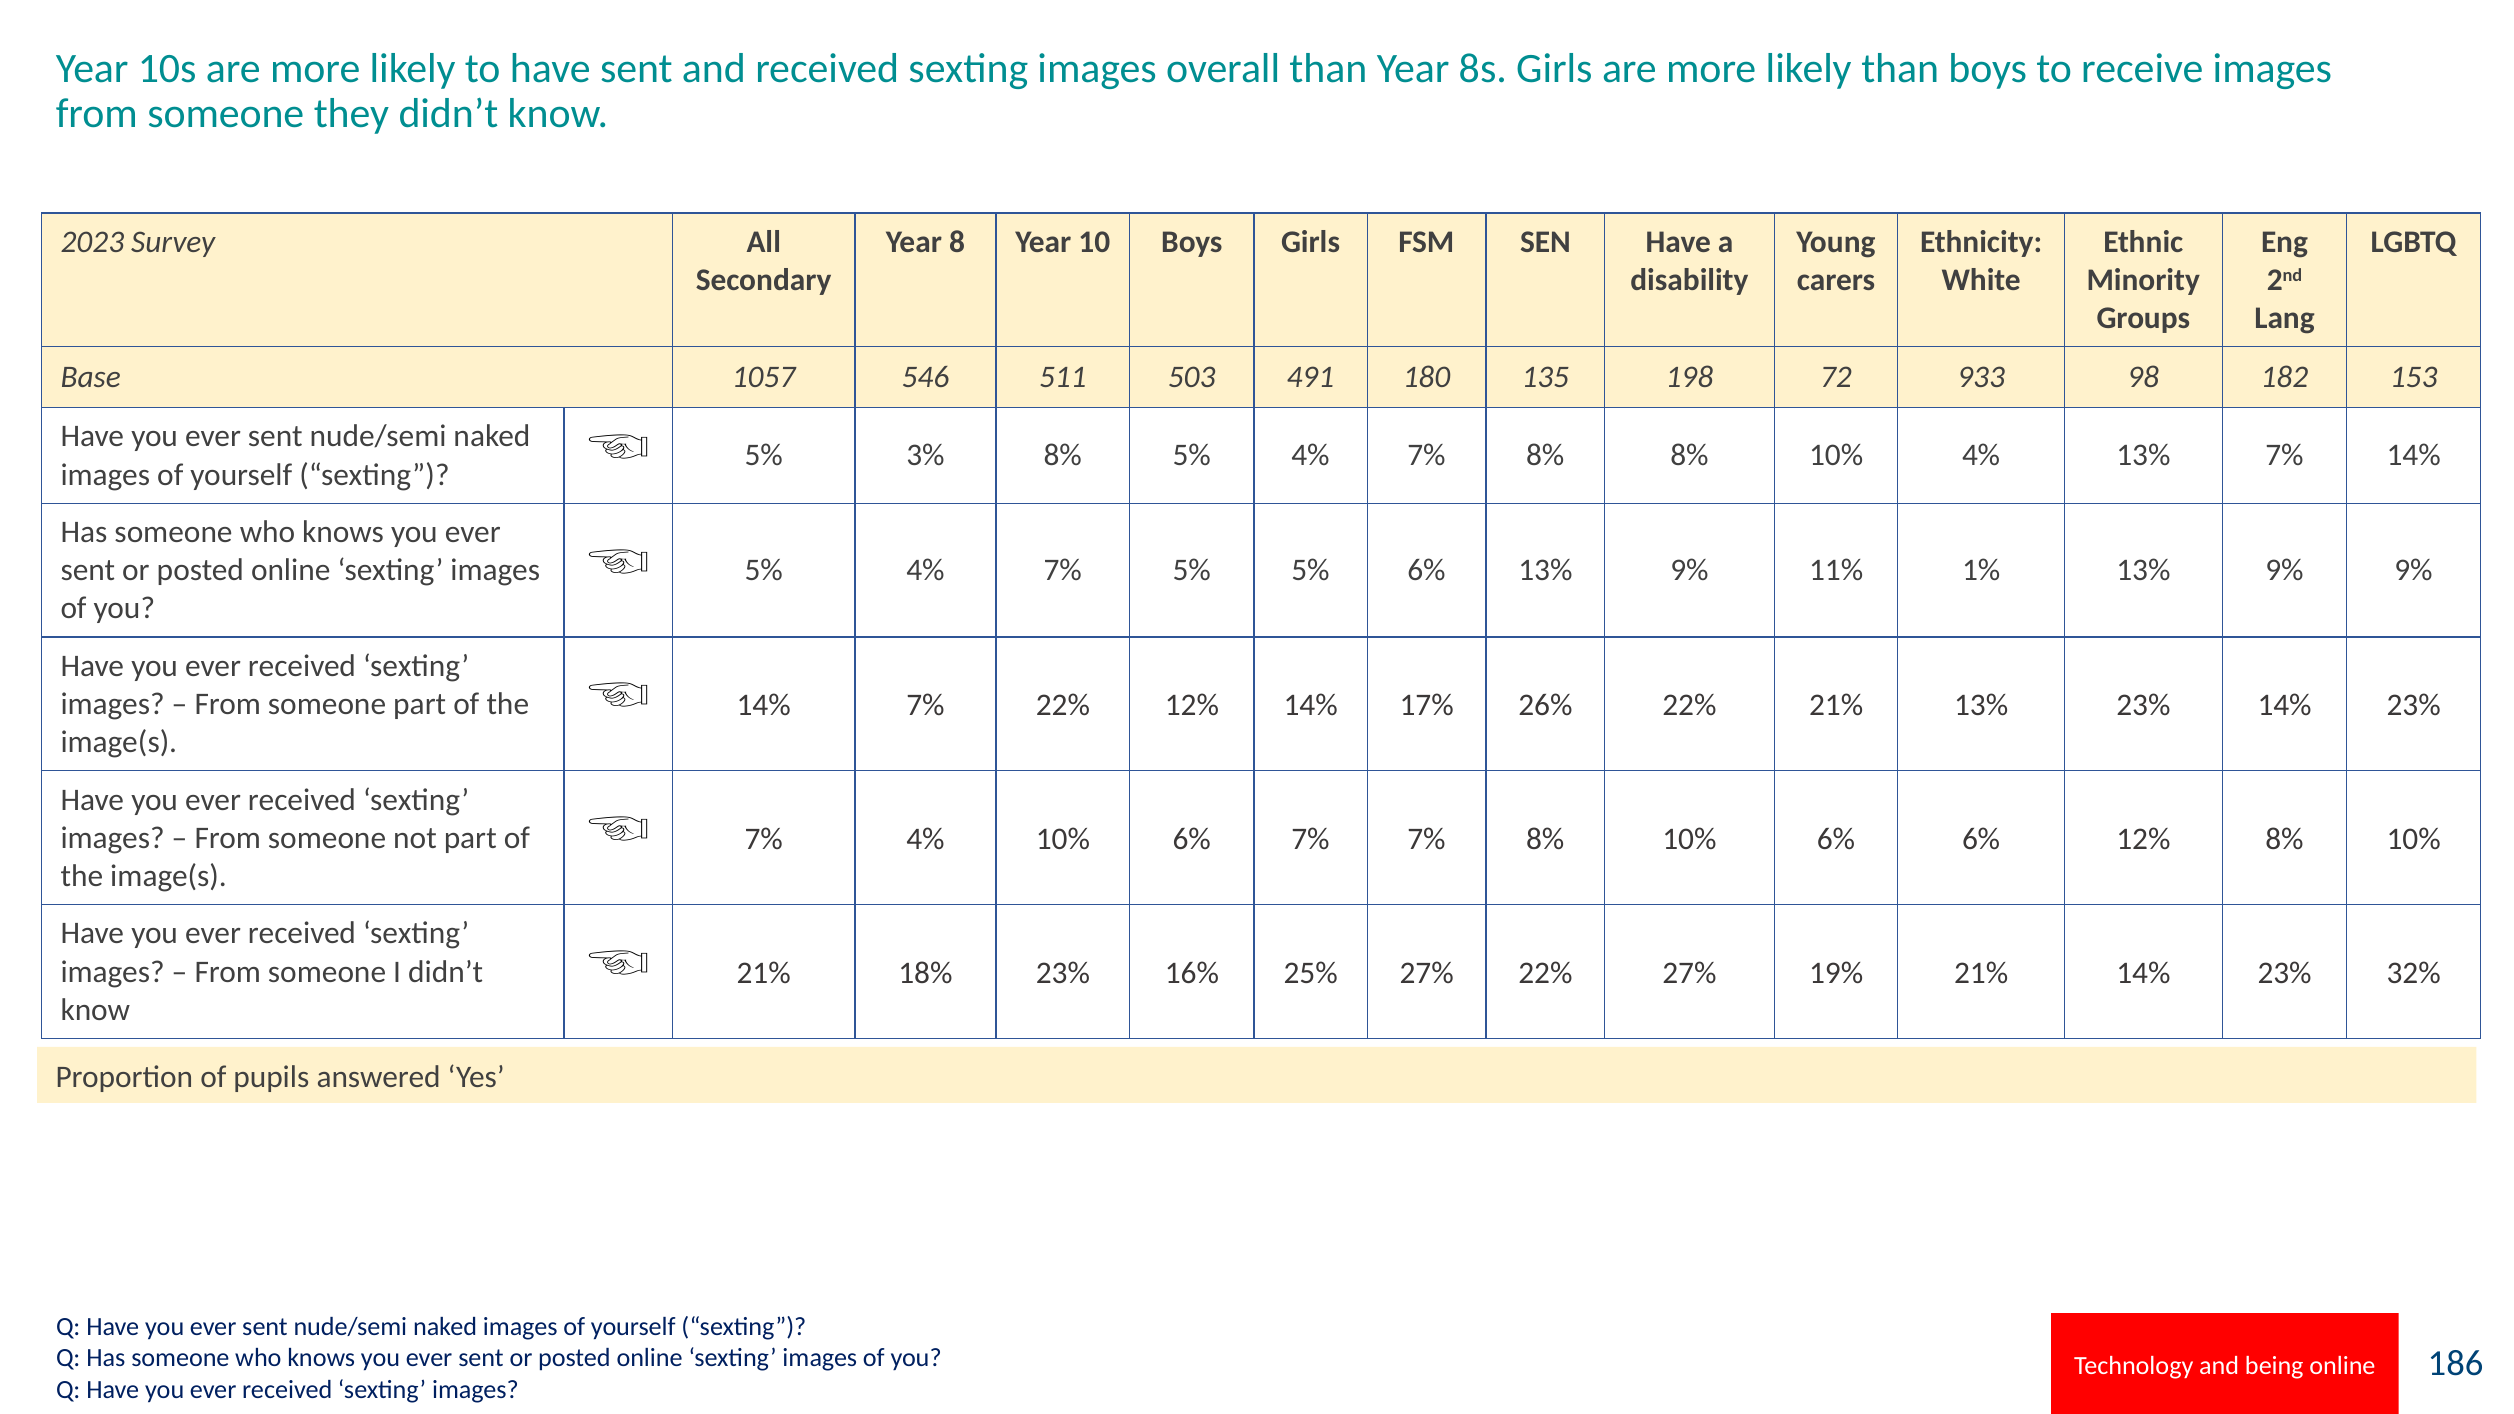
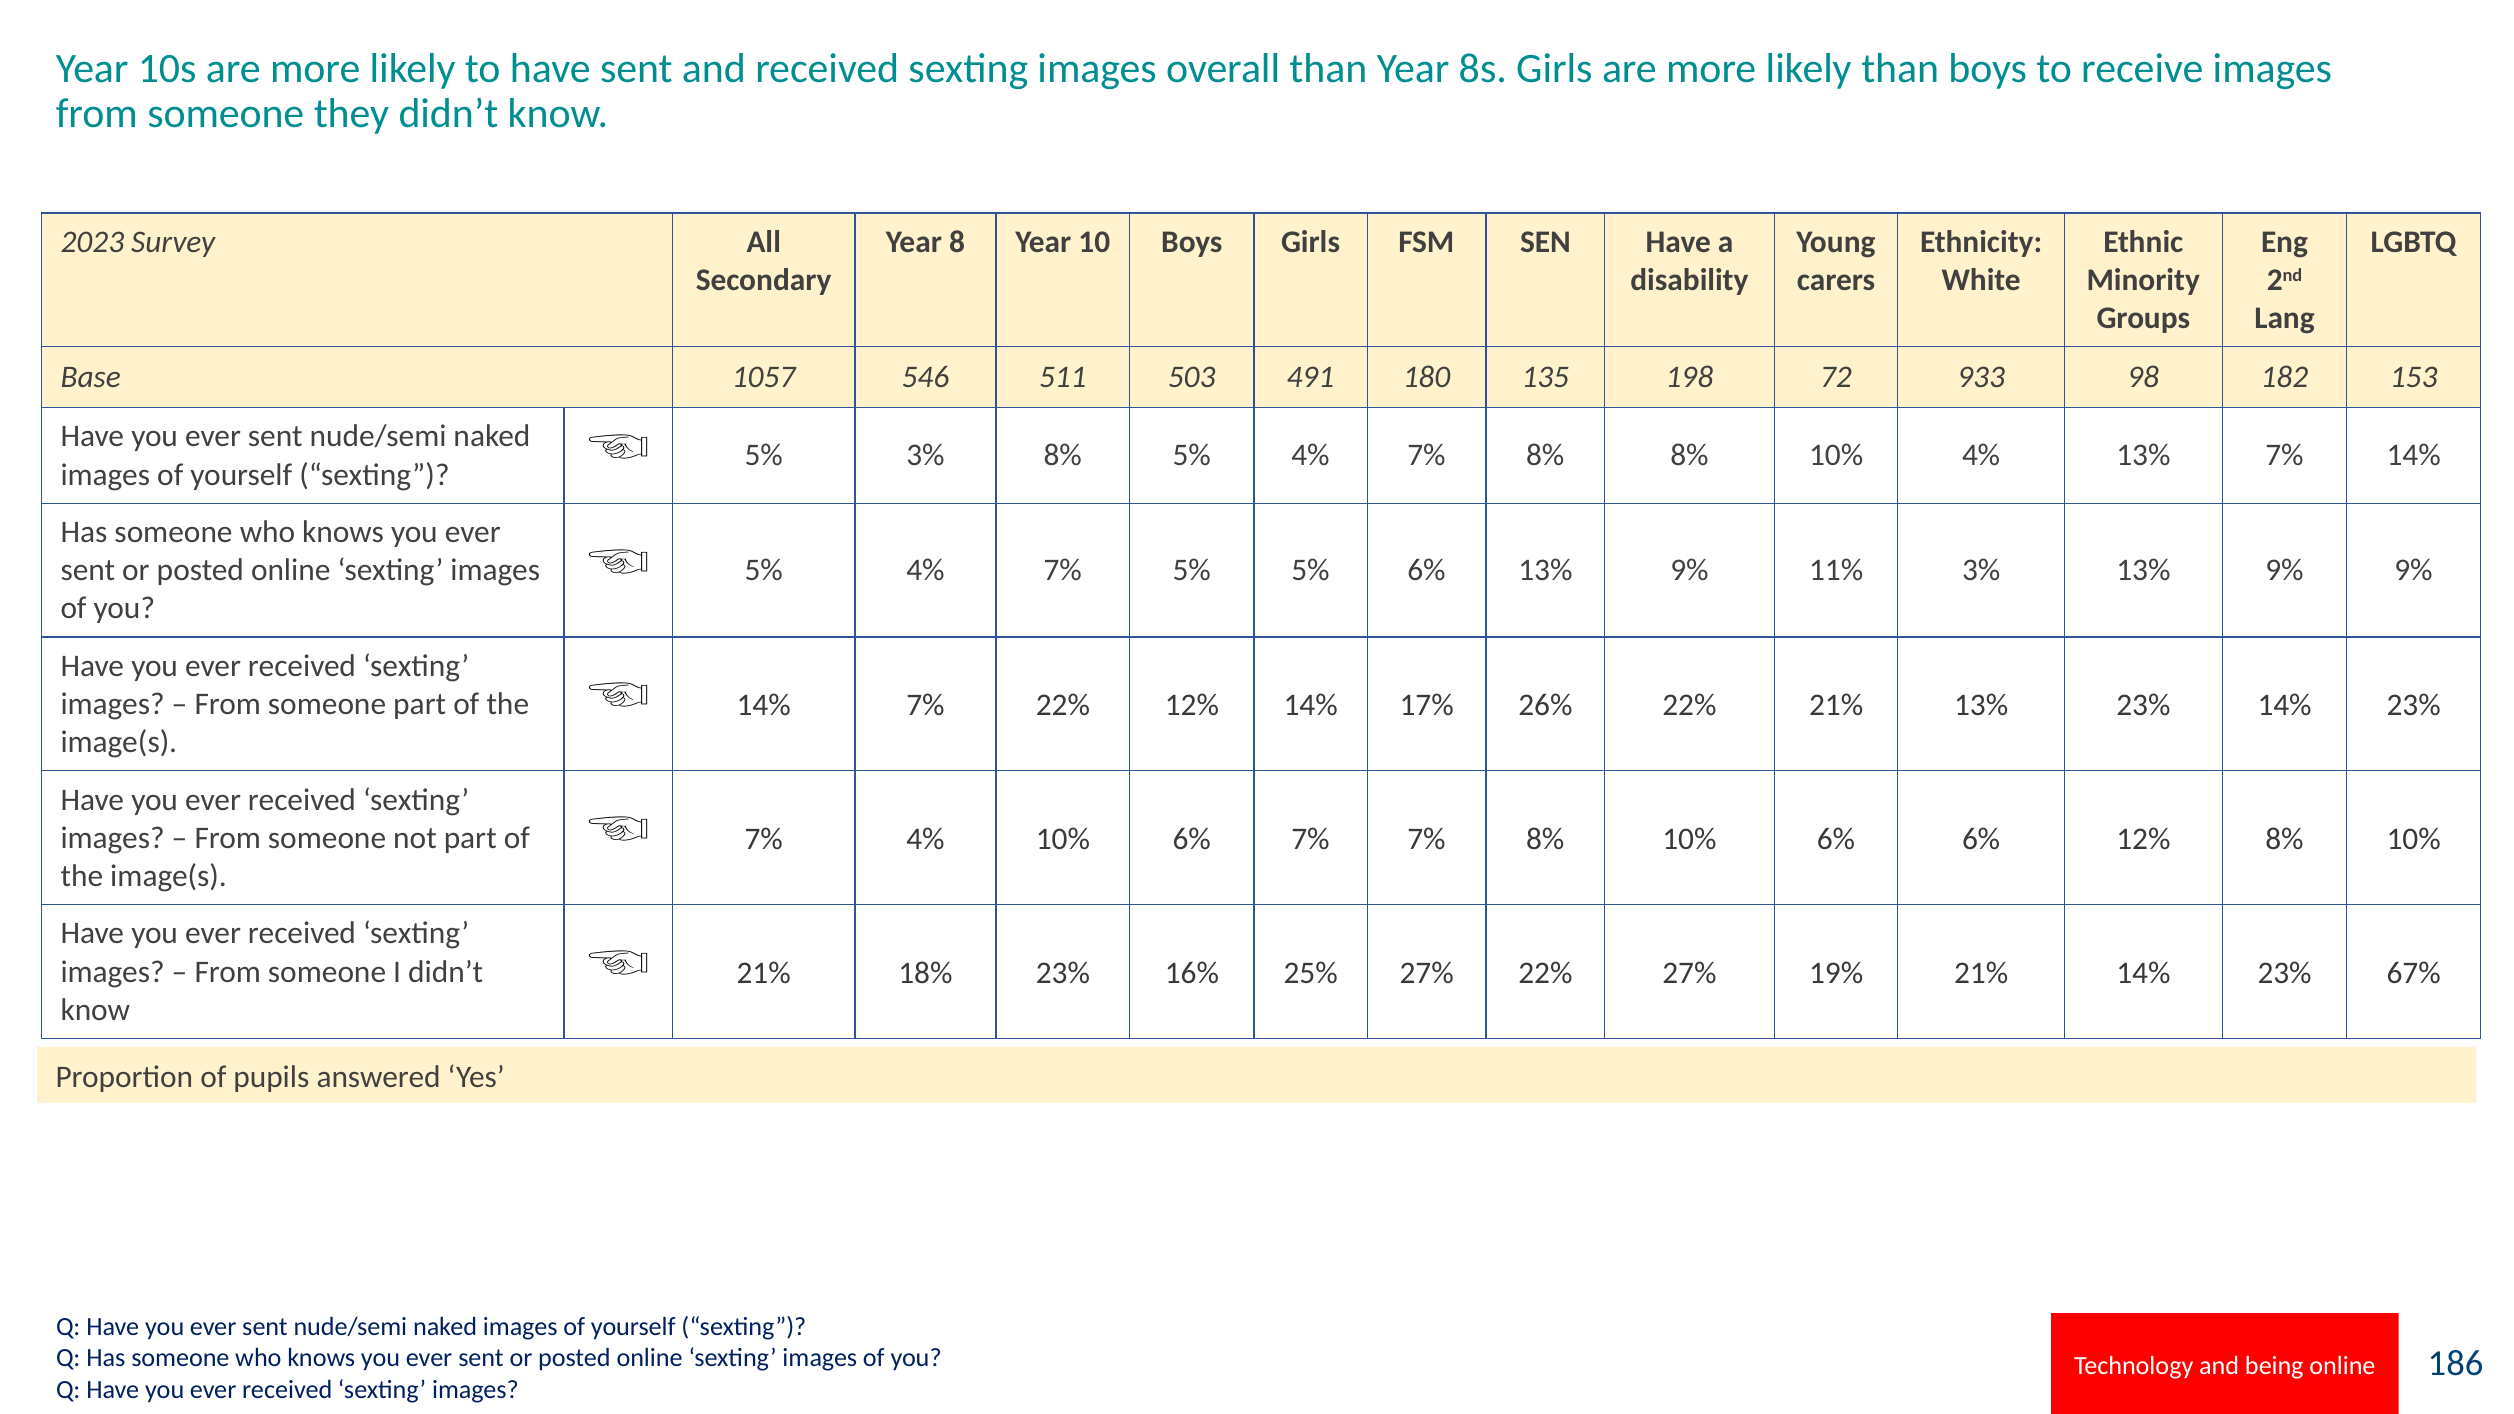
11% 1%: 1% -> 3%
32%: 32% -> 67%
